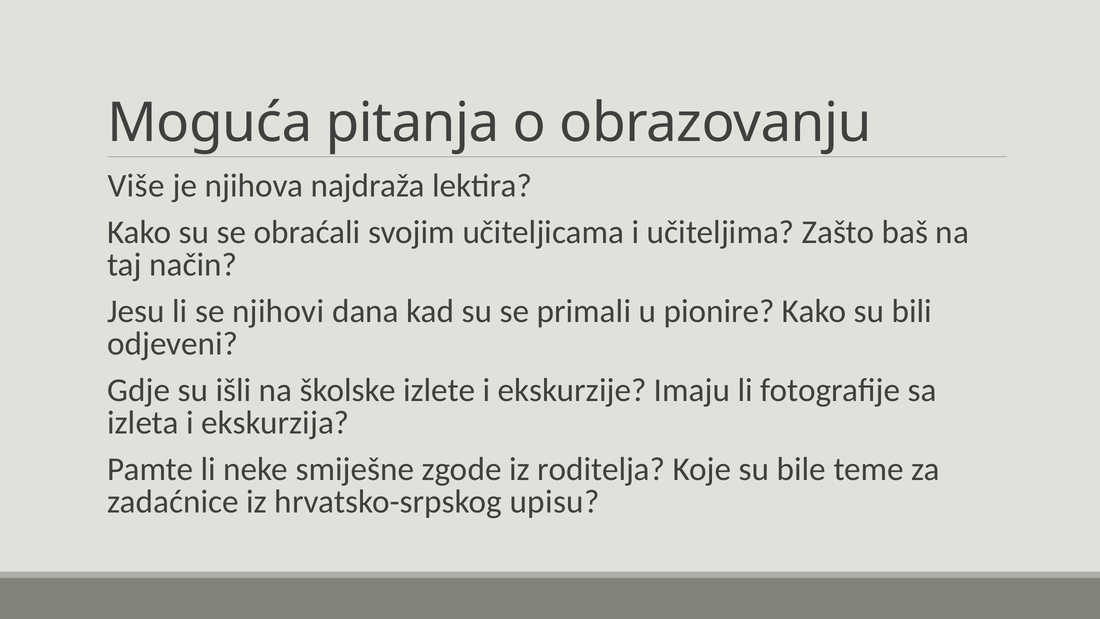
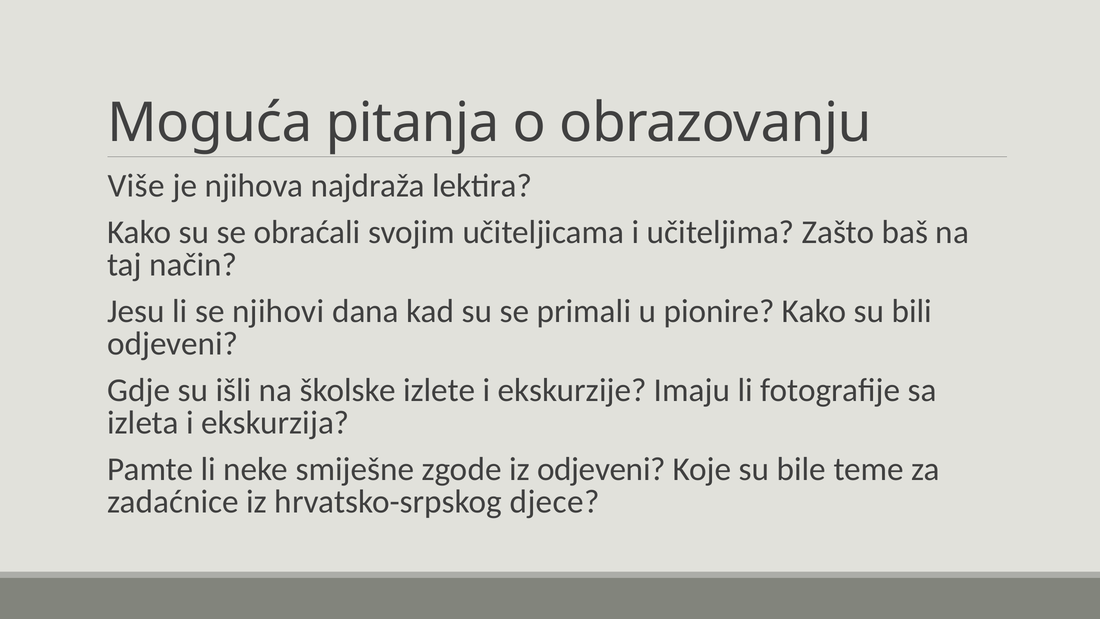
iz roditelja: roditelja -> odjeveni
upisu: upisu -> djece
